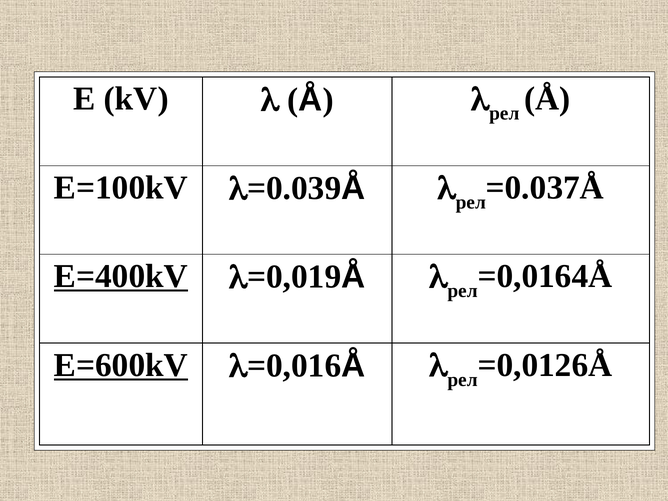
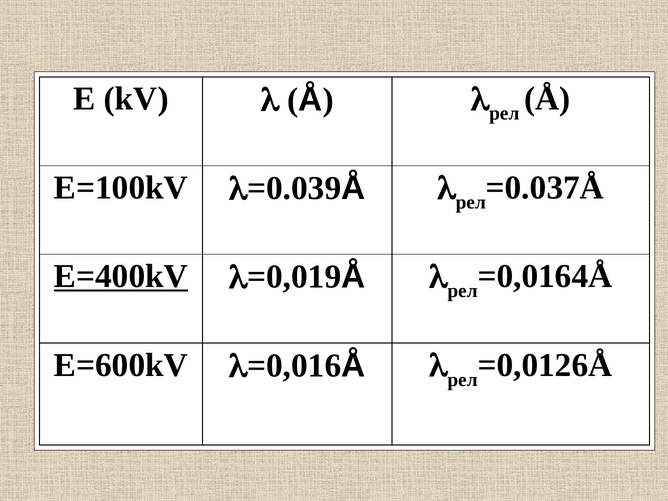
E=600kV underline: present -> none
